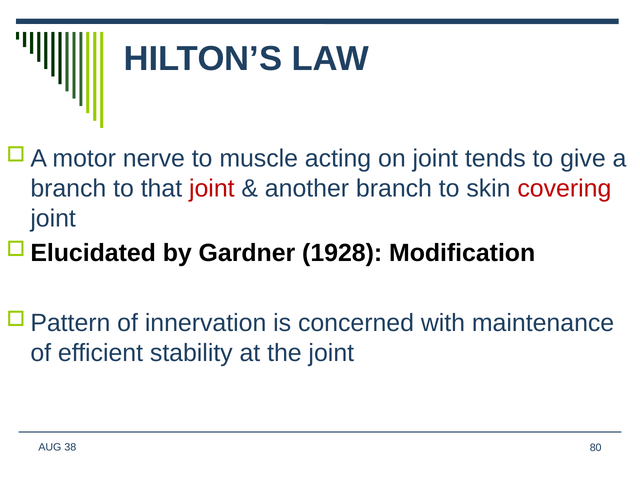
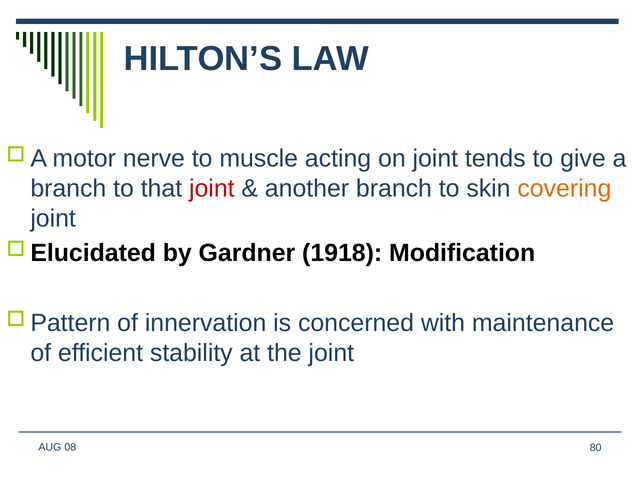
covering colour: red -> orange
1928: 1928 -> 1918
38: 38 -> 08
